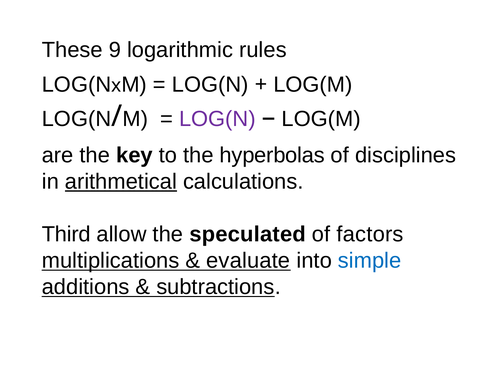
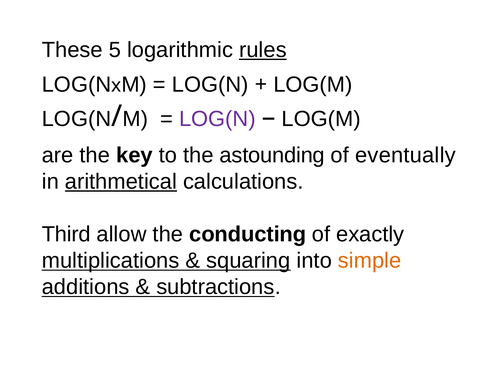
9: 9 -> 5
rules underline: none -> present
hyperbolas: hyperbolas -> astounding
disciplines: disciplines -> eventually
speculated: speculated -> conducting
factors: factors -> exactly
evaluate: evaluate -> squaring
simple colour: blue -> orange
